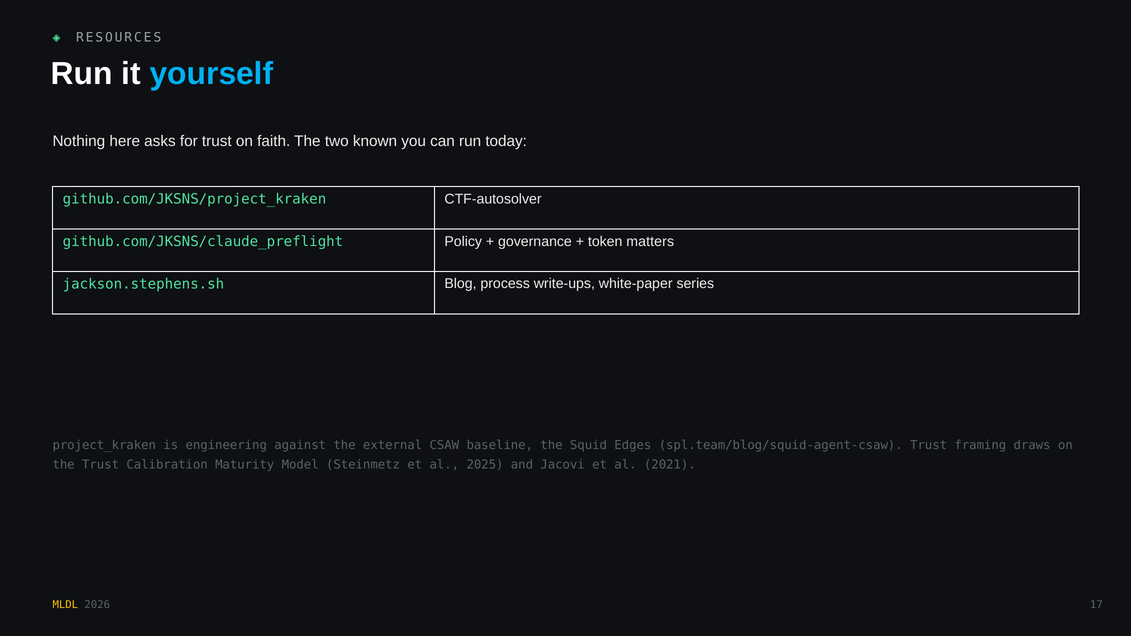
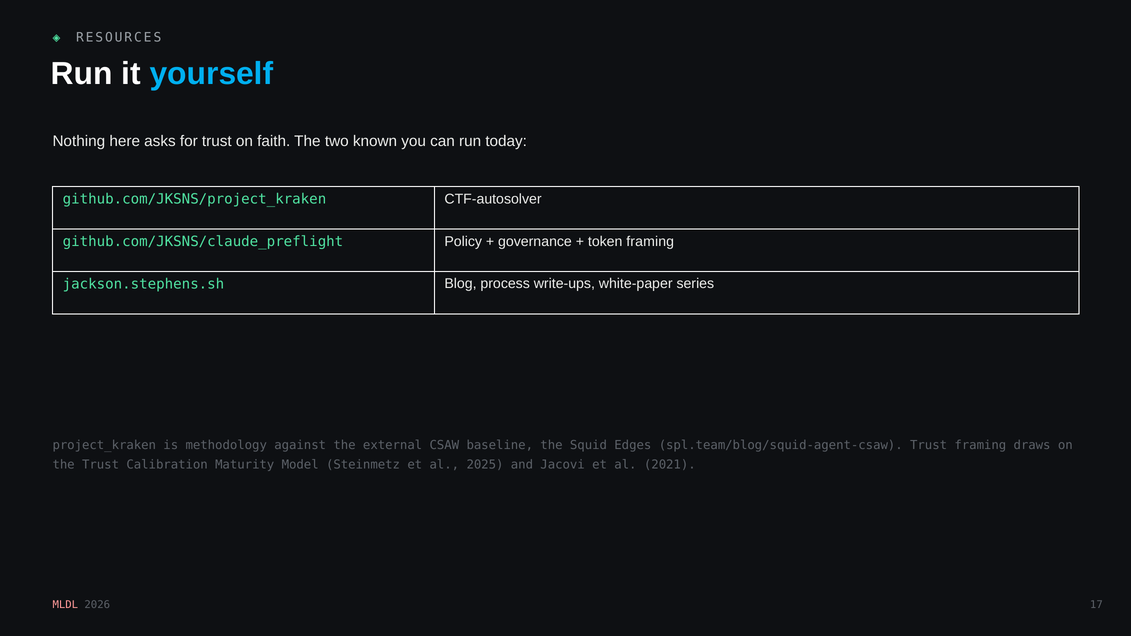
token matters: matters -> framing
engineering: engineering -> methodology
MLDL colour: yellow -> pink
